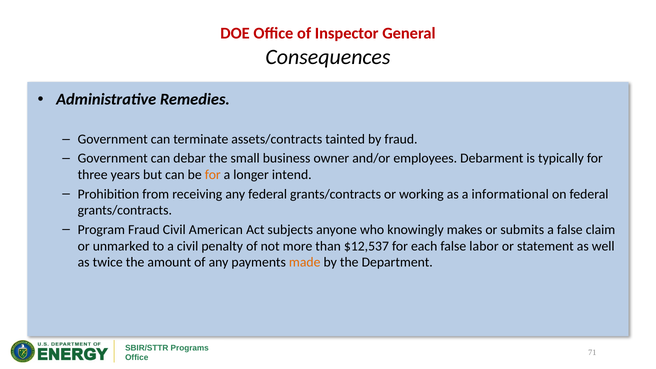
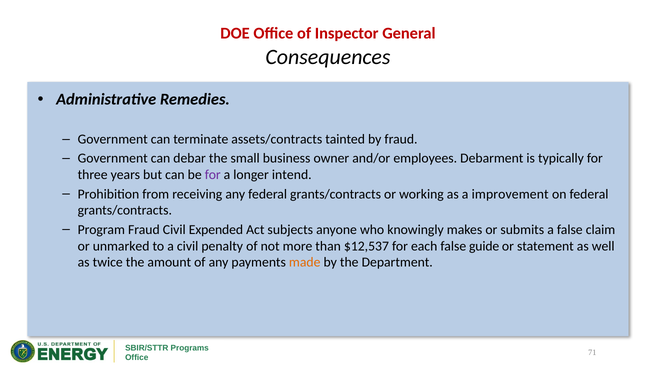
for at (213, 175) colour: orange -> purple
informational: informational -> improvement
American: American -> Expended
labor: labor -> guide
